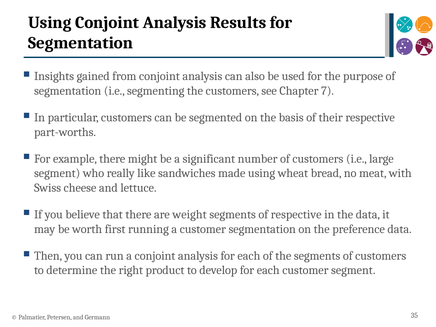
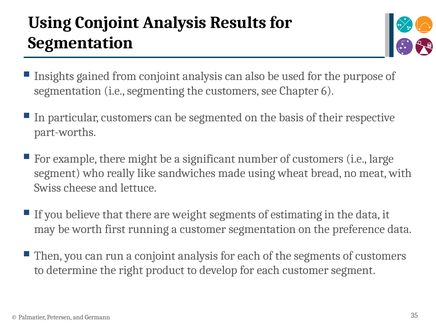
7: 7 -> 6
of respective: respective -> estimating
